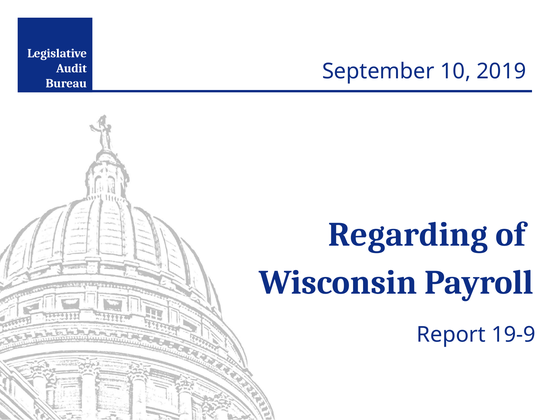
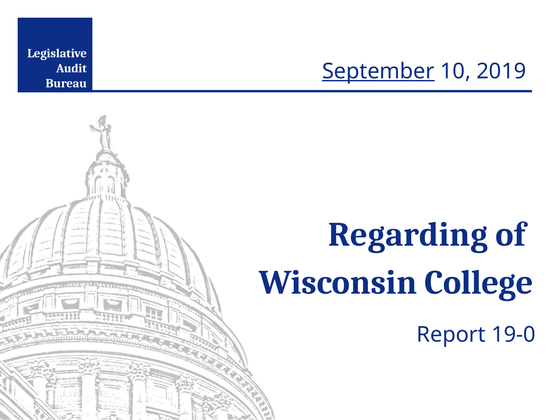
September underline: none -> present
Payroll: Payroll -> College
19-9: 19-9 -> 19-0
